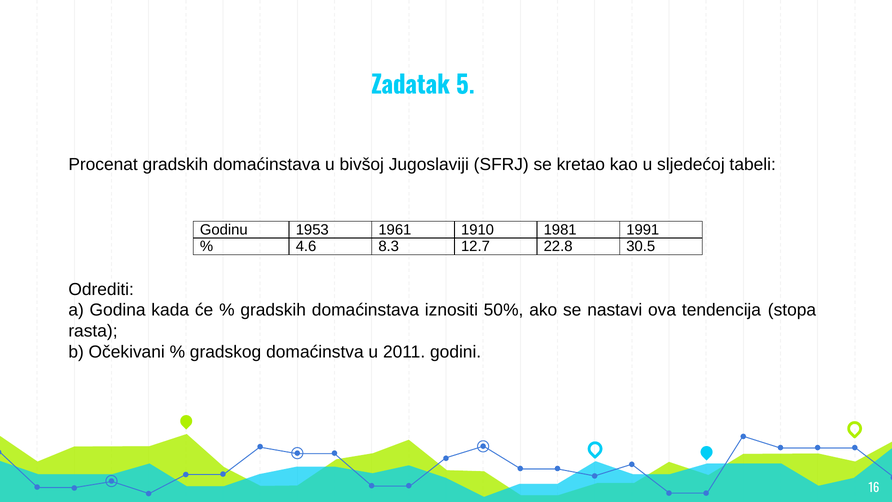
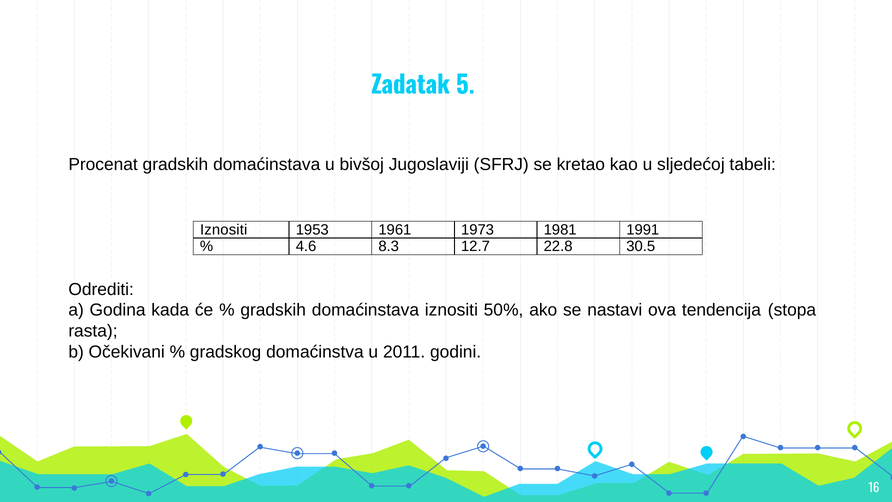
Godinu at (224, 230): Godinu -> Iznositi
1910: 1910 -> 1973
